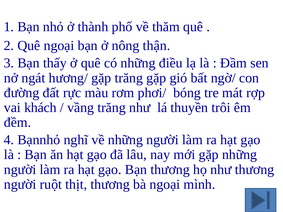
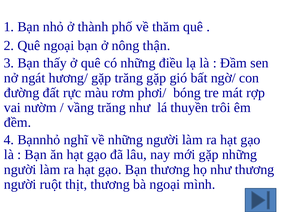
khách: khách -> nườm
